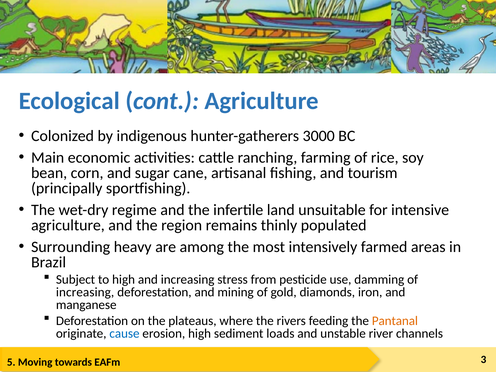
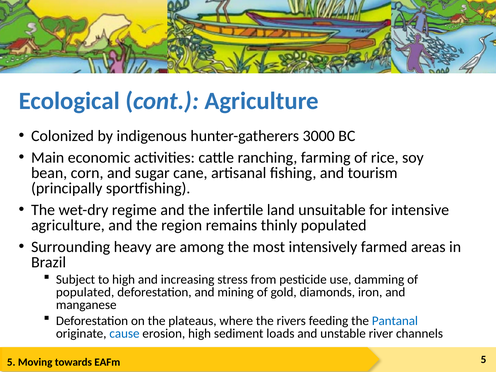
increasing at (85, 292): increasing -> populated
Pantanal colour: orange -> blue
3 at (483, 360): 3 -> 5
